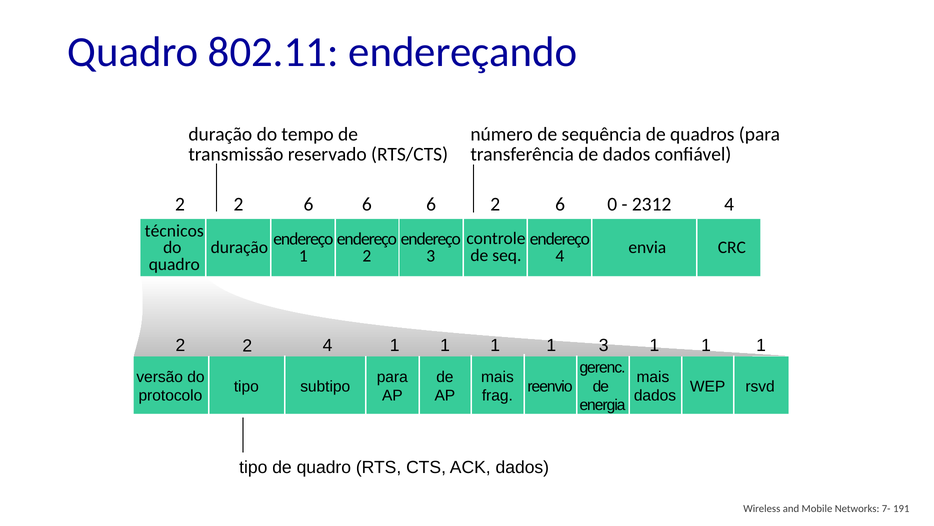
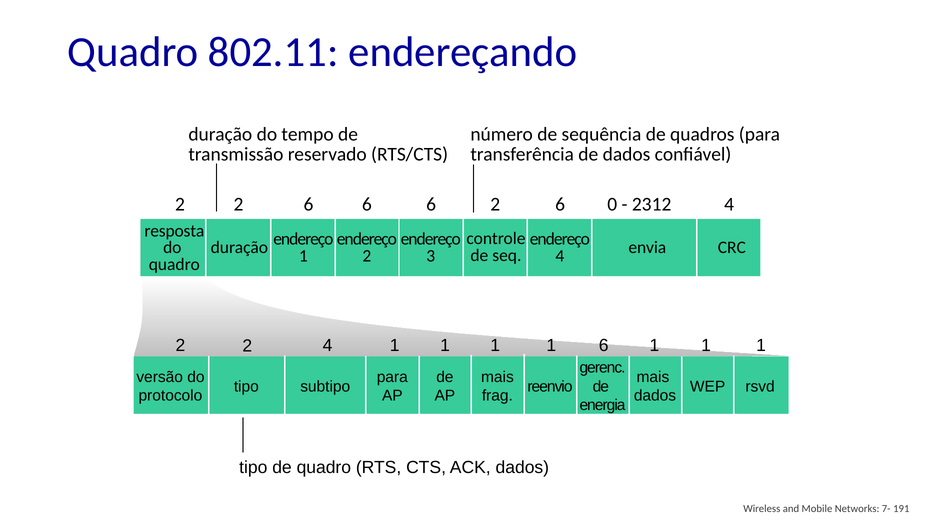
técnicos: técnicos -> resposta
1 3: 3 -> 6
